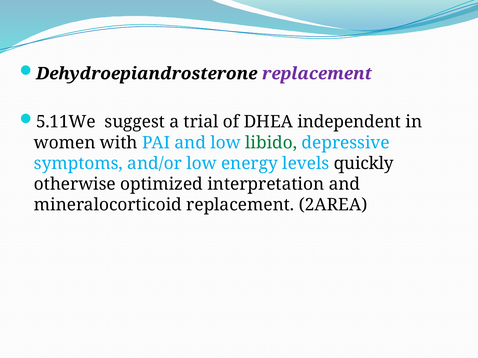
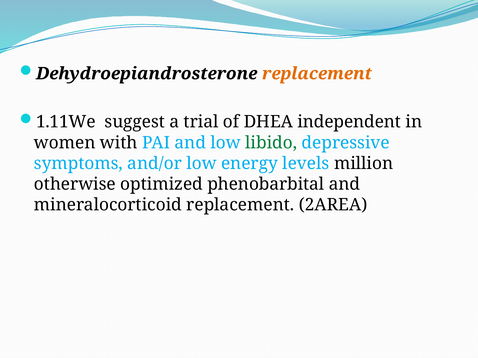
replacement at (317, 74) colour: purple -> orange
5.11We: 5.11We -> 1.11We
quickly: quickly -> million
interpretation: interpretation -> phenobarbital
